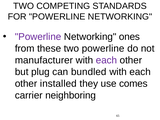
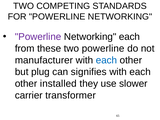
Networking ones: ones -> each
each at (106, 60) colour: purple -> blue
bundled: bundled -> signifies
comes: comes -> slower
neighboring: neighboring -> transformer
